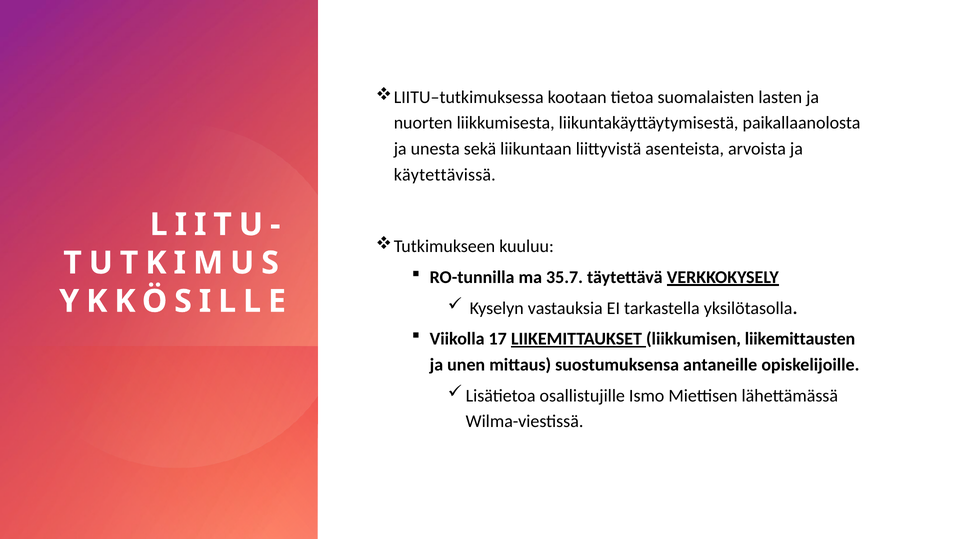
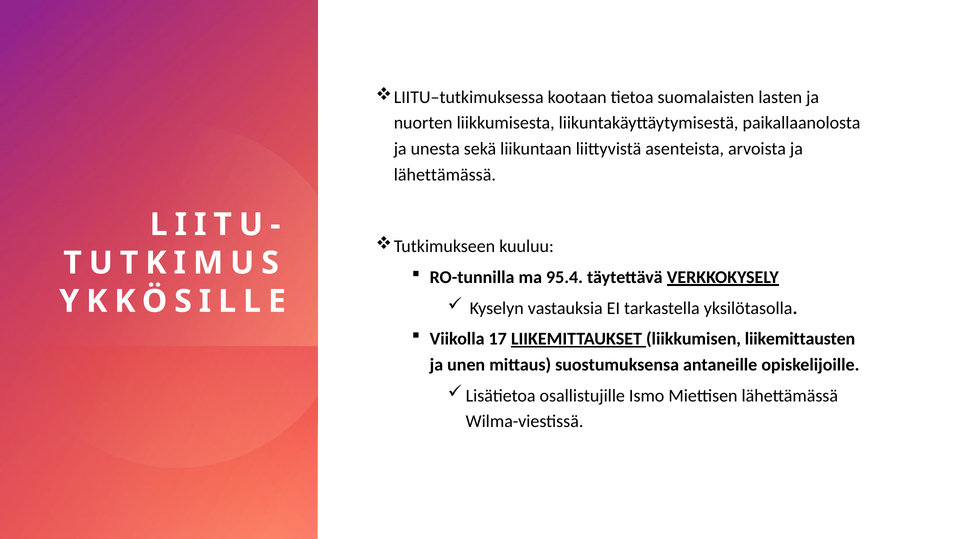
käytettävissä at (445, 175): käytettävissä -> lähettämässä
35.7: 35.7 -> 95.4
